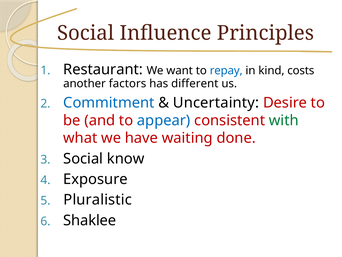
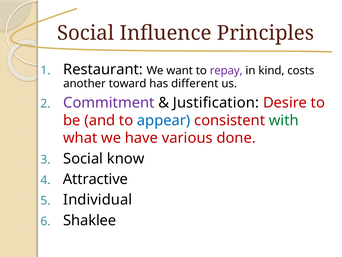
repay colour: blue -> purple
factors: factors -> toward
Commitment colour: blue -> purple
Uncertainty: Uncertainty -> Justification
waiting: waiting -> various
Exposure: Exposure -> Attractive
Pluralistic: Pluralistic -> Individual
